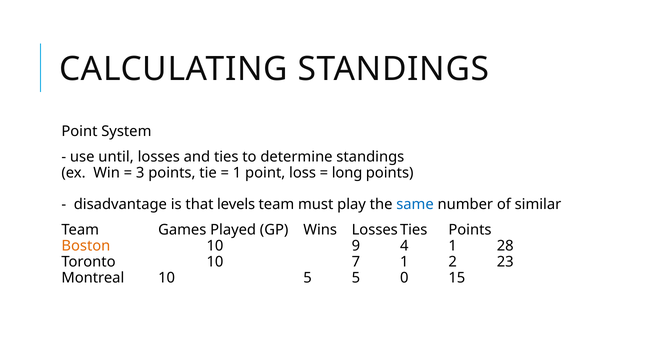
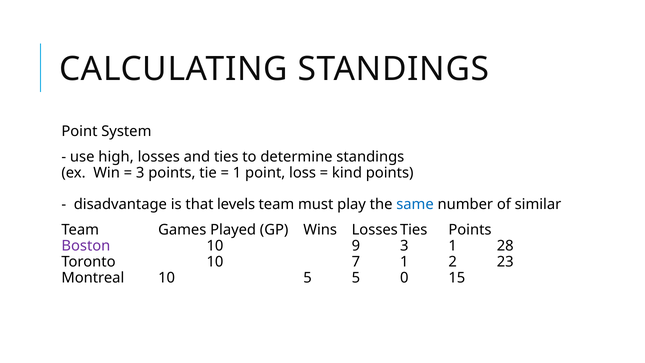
until: until -> high
long: long -> kind
Boston colour: orange -> purple
9 4: 4 -> 3
